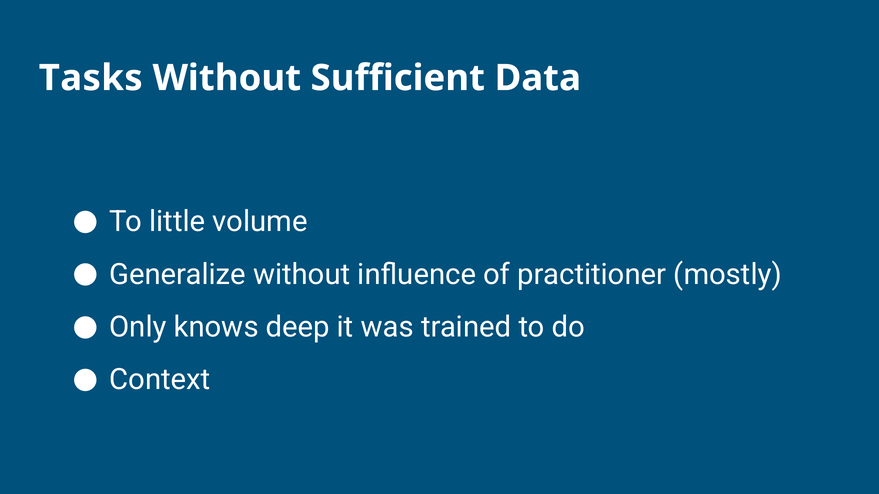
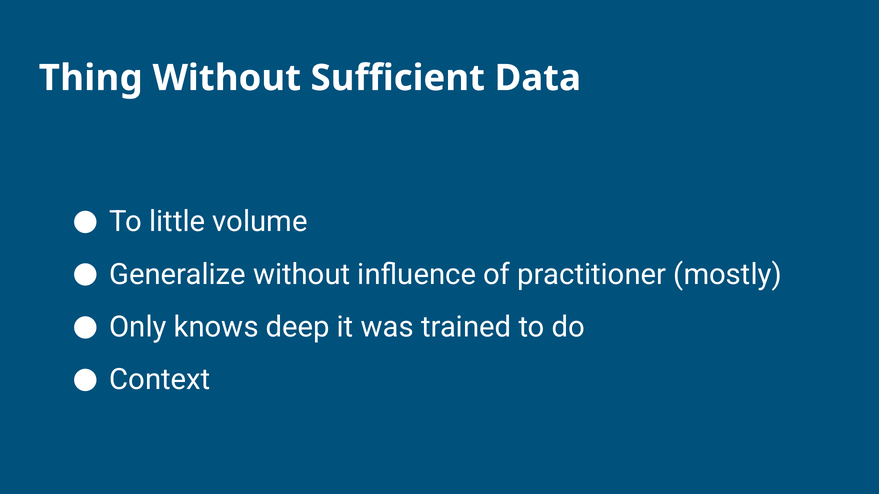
Tasks: Tasks -> Thing
